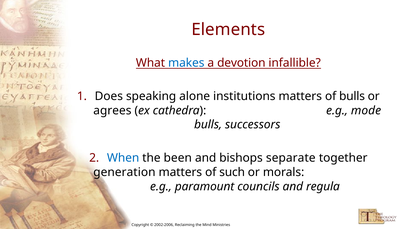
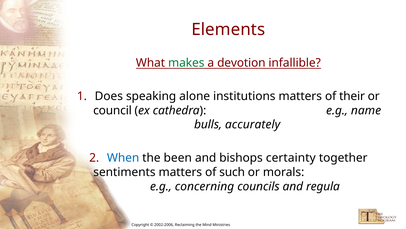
makes colour: blue -> green
of bulls: bulls -> their
agrees: agrees -> council
mode: mode -> name
successors: successors -> accurately
separate: separate -> certainty
generation: generation -> sentiments
paramount: paramount -> concerning
